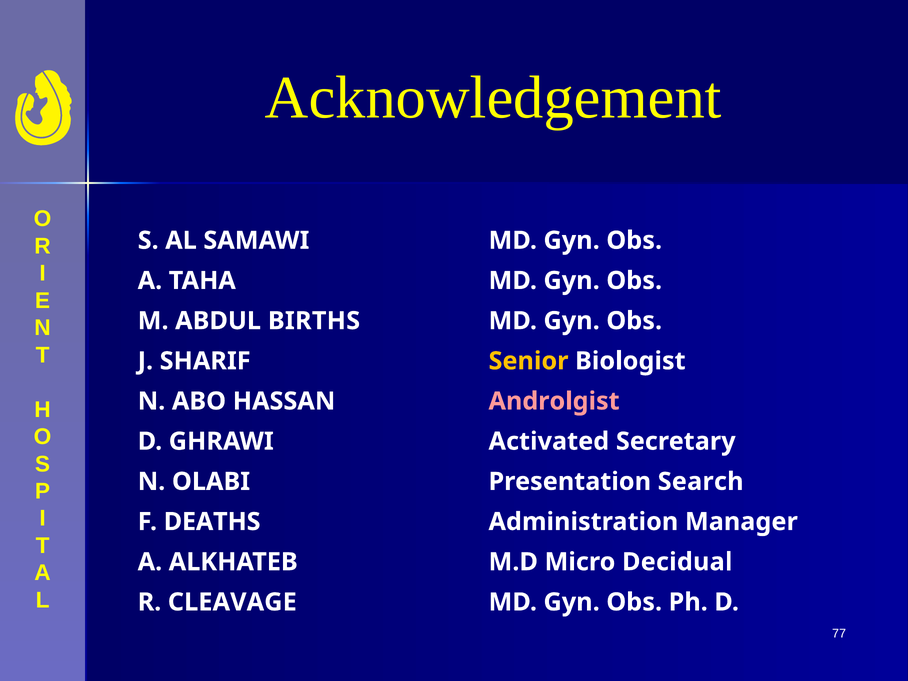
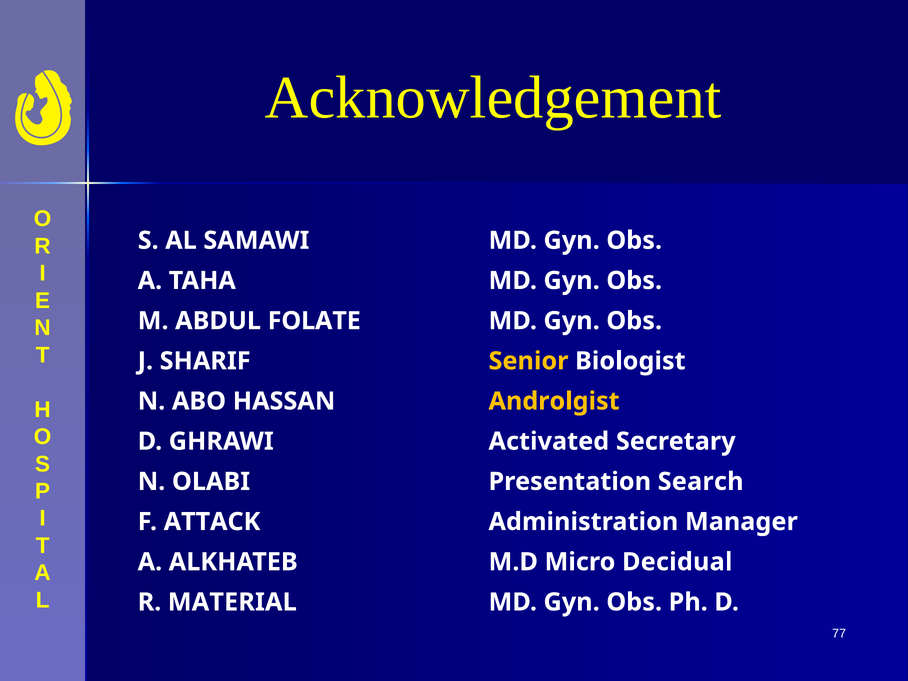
BIRTHS: BIRTHS -> FOLATE
Androlgist colour: pink -> yellow
DEATHS: DEATHS -> ATTACK
CLEAVAGE: CLEAVAGE -> MATERIAL
